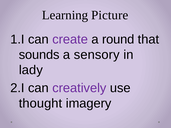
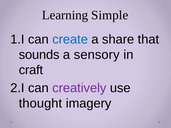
Picture: Picture -> Simple
create colour: purple -> blue
round: round -> share
lady: lady -> craft
